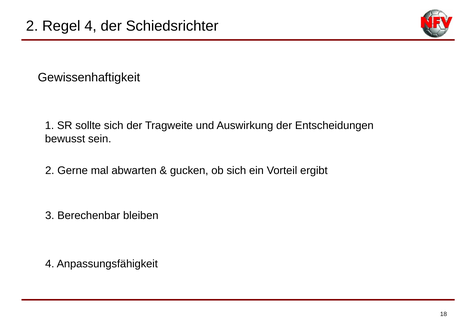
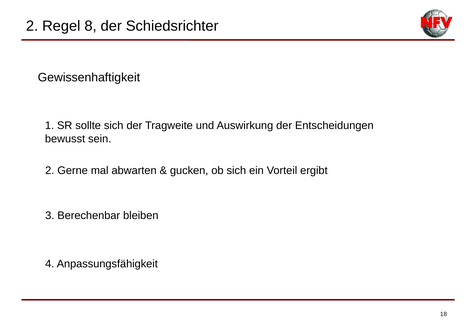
Regel 4: 4 -> 8
